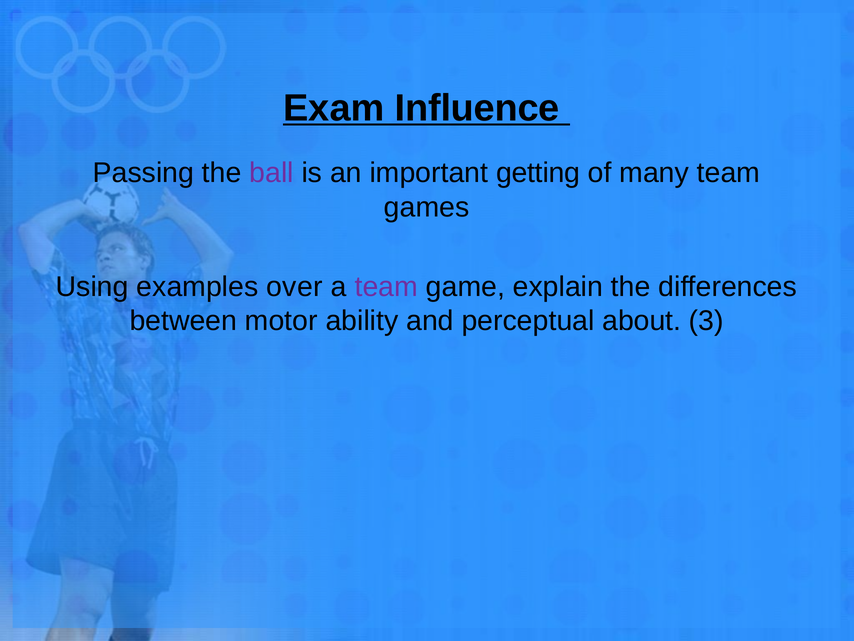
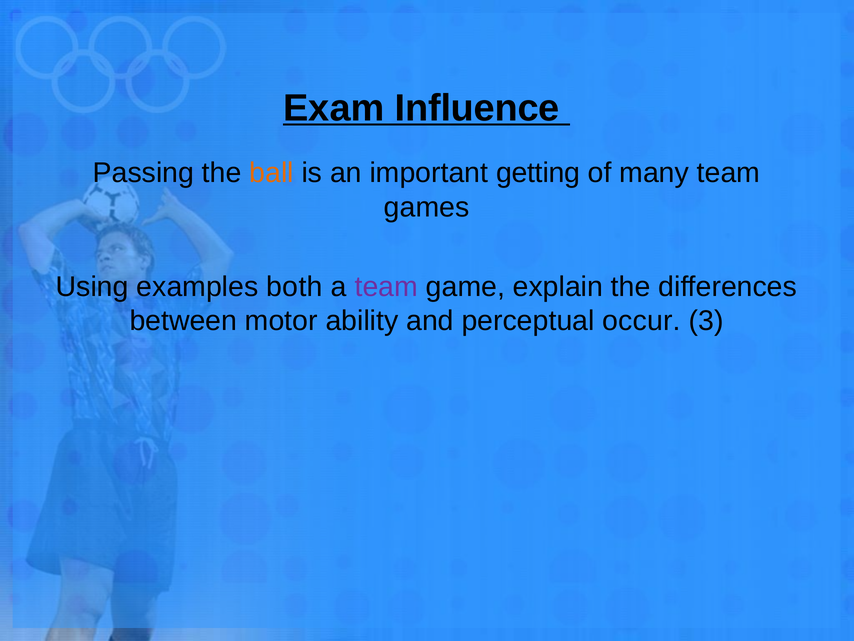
ball colour: purple -> orange
over: over -> both
about: about -> occur
